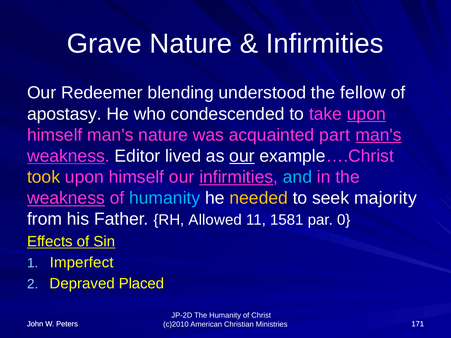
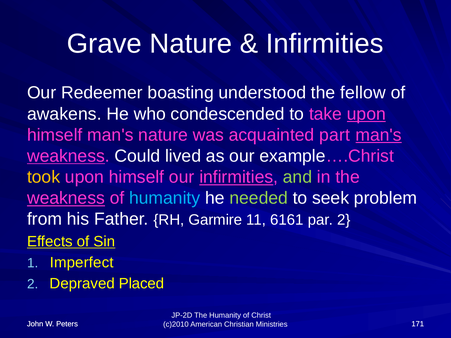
blending: blending -> boasting
apostasy: apostasy -> awakens
Editor: Editor -> Could
our at (242, 156) underline: present -> none
and colour: light blue -> light green
needed colour: yellow -> light green
majority: majority -> problem
Allowed: Allowed -> Garmire
1581: 1581 -> 6161
par 0: 0 -> 2
